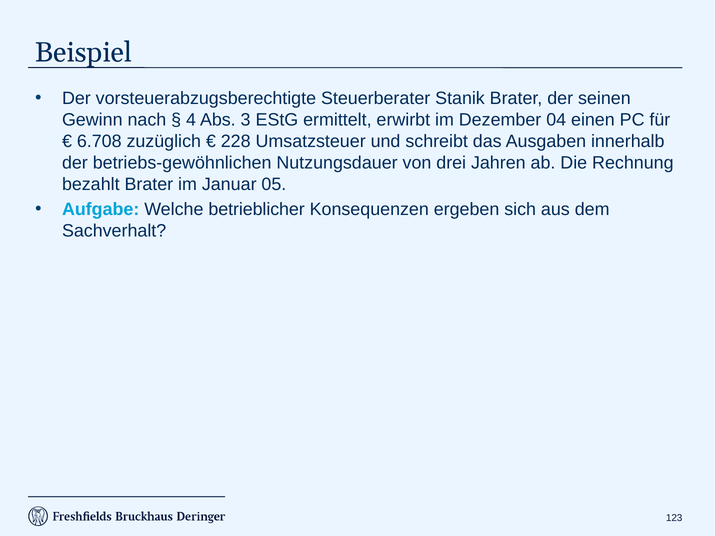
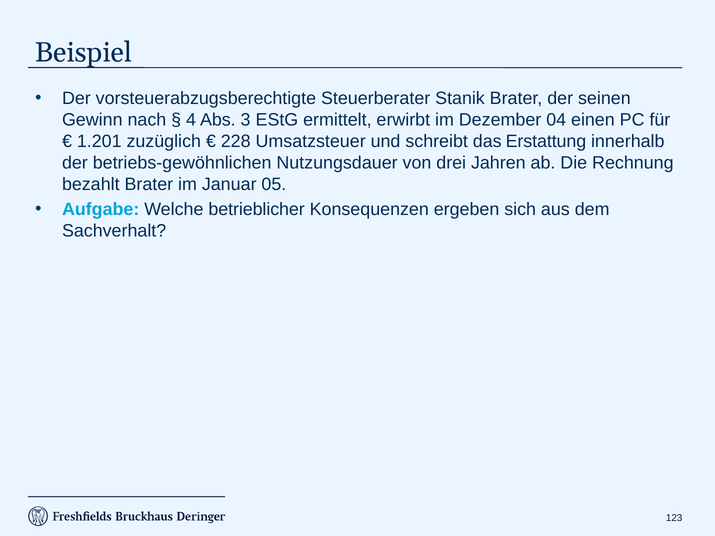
6.708: 6.708 -> 1.201
Ausgaben: Ausgaben -> Erstattung
